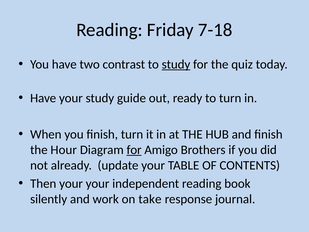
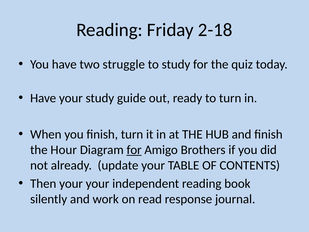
7-18: 7-18 -> 2-18
contrast: contrast -> struggle
study at (176, 64) underline: present -> none
take: take -> read
